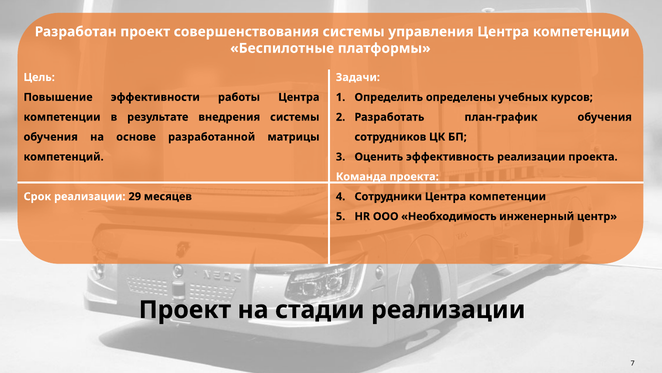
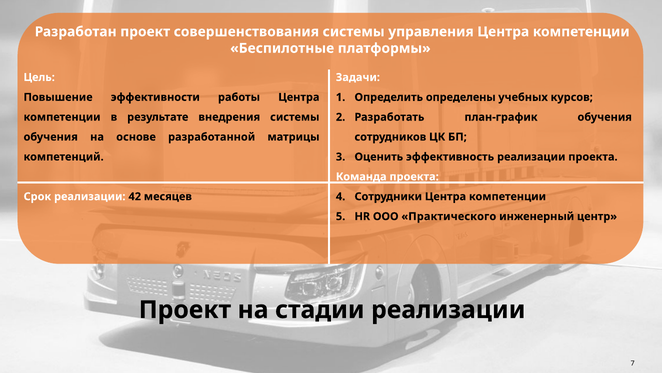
29: 29 -> 42
Необходимость: Необходимость -> Практического
